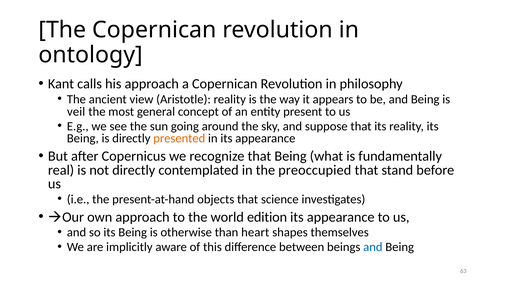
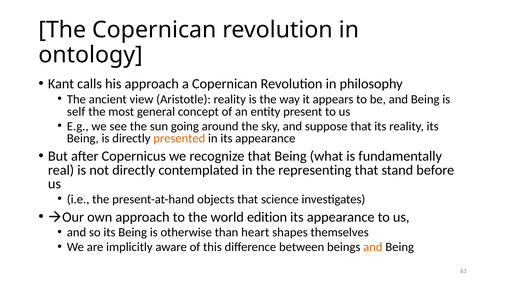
veil: veil -> self
preoccupied: preoccupied -> representing
and at (373, 247) colour: blue -> orange
